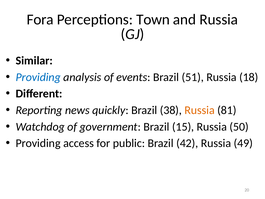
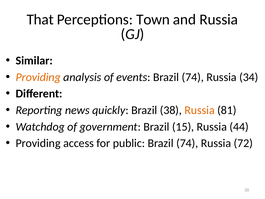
Fora: Fora -> That
Providing at (38, 77) colour: blue -> orange
events Brazil 51: 51 -> 74
18: 18 -> 34
50: 50 -> 44
public Brazil 42: 42 -> 74
49: 49 -> 72
